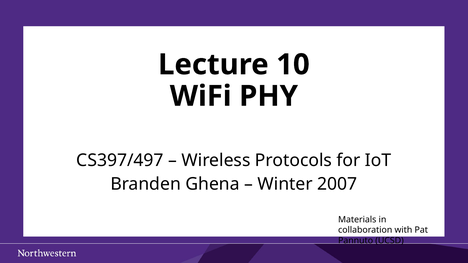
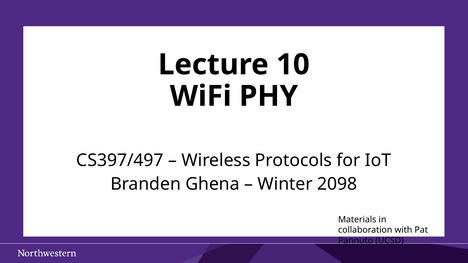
2007: 2007 -> 2098
